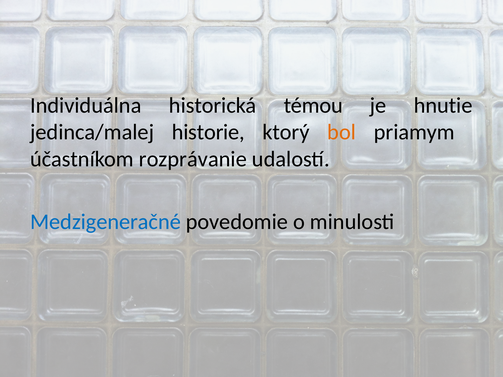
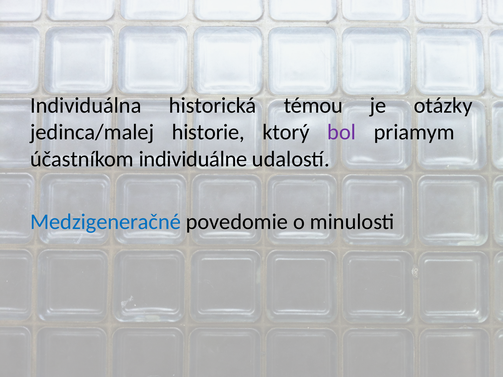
hnutie: hnutie -> otázky
bol colour: orange -> purple
rozprávanie: rozprávanie -> individuálne
